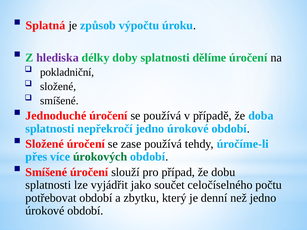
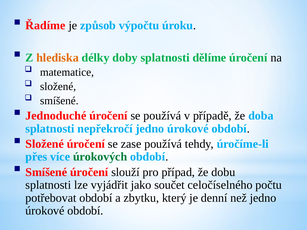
Splatná: Splatná -> Řadíme
hlediska colour: purple -> orange
pokladniční: pokladniční -> matematice
